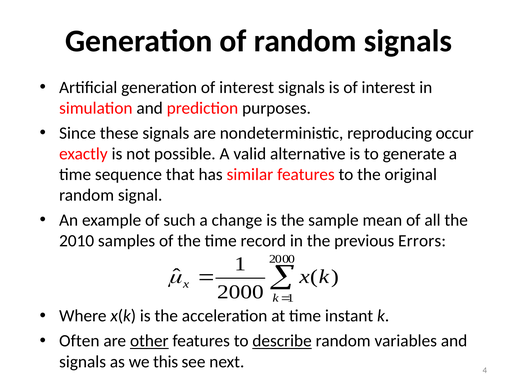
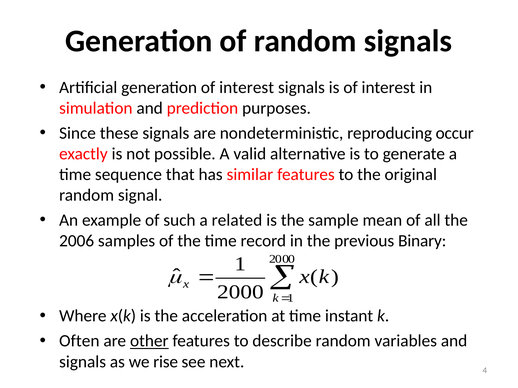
change: change -> related
2010: 2010 -> 2006
Errors: Errors -> Binary
describe underline: present -> none
this: this -> rise
